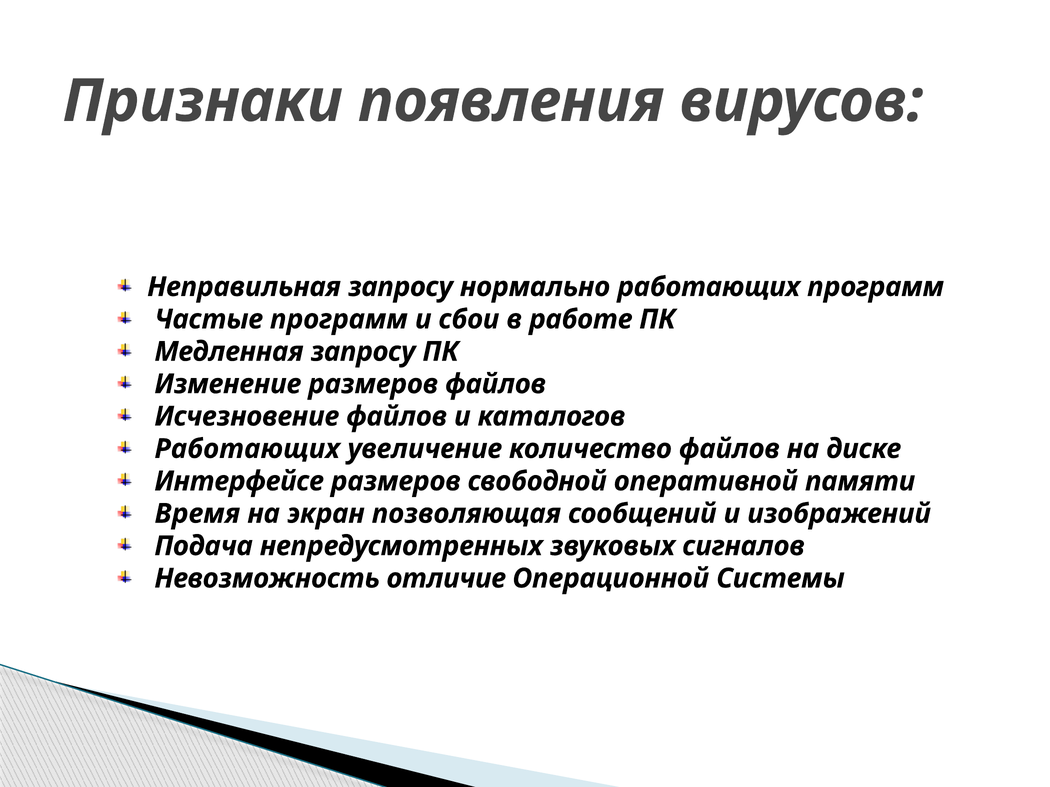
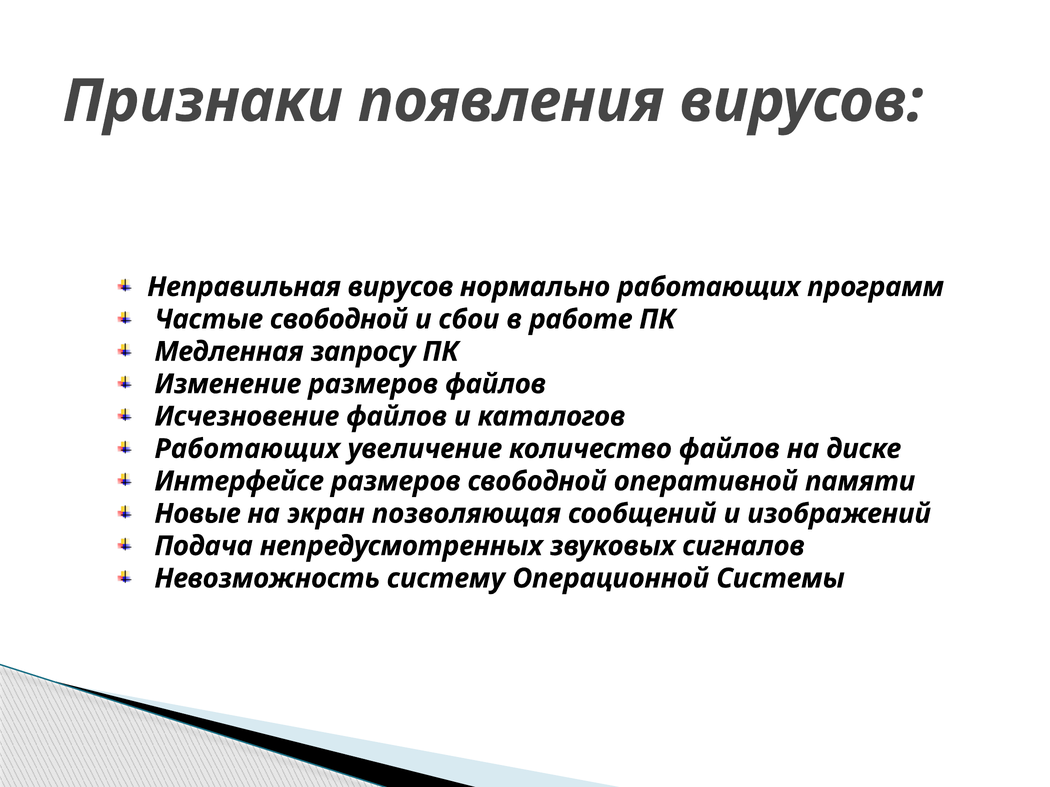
Неправильная запросу: запросу -> вирусов
Частые программ: программ -> свободной
Время: Время -> Новые
отличие: отличие -> систему
